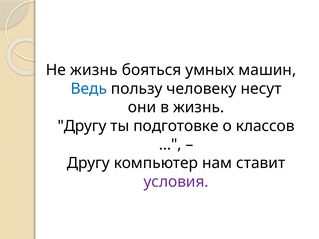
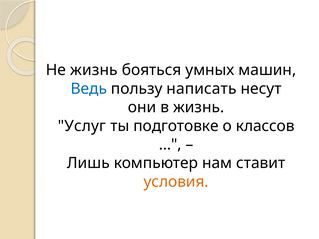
человеку: человеку -> написать
Другу at (82, 126): Другу -> Услуг
Другу at (88, 163): Другу -> Лишь
условия colour: purple -> orange
